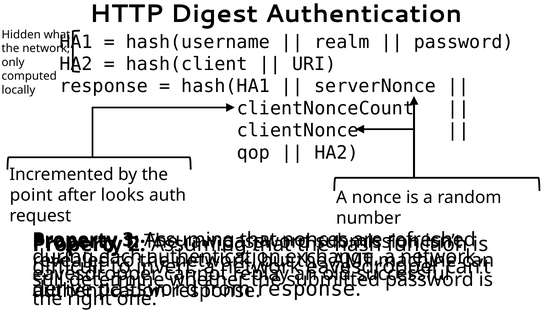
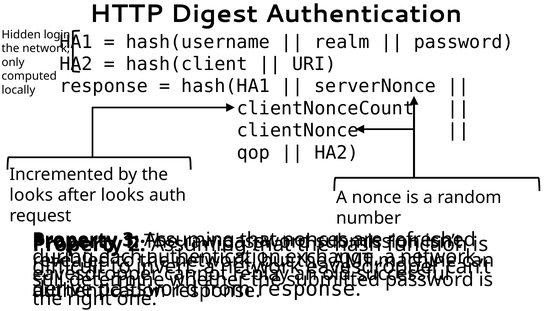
what: what -> login
point at (31, 195): point -> looks
